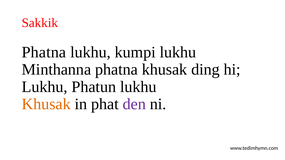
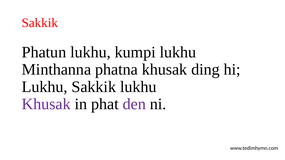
Phatna at (44, 52): Phatna -> Phatun
Lukhu Phatun: Phatun -> Sakkik
Khusak at (46, 104) colour: orange -> purple
